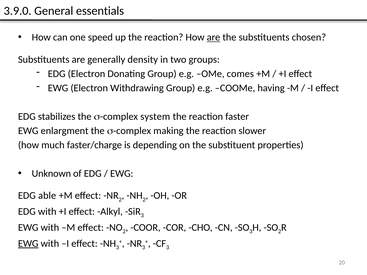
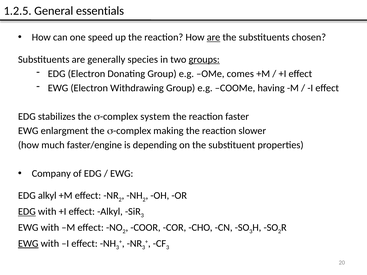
3.9.0: 3.9.0 -> 1.2.5
density: density -> species
groups underline: none -> present
faster/charge: faster/charge -> faster/engine
Unknown: Unknown -> Company
EDG able: able -> alkyl
EDG at (27, 212) underline: none -> present
